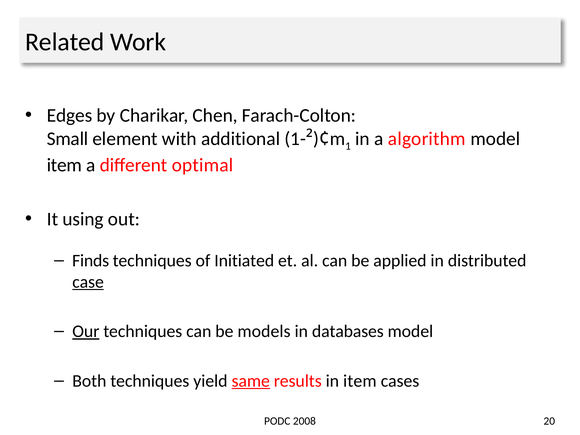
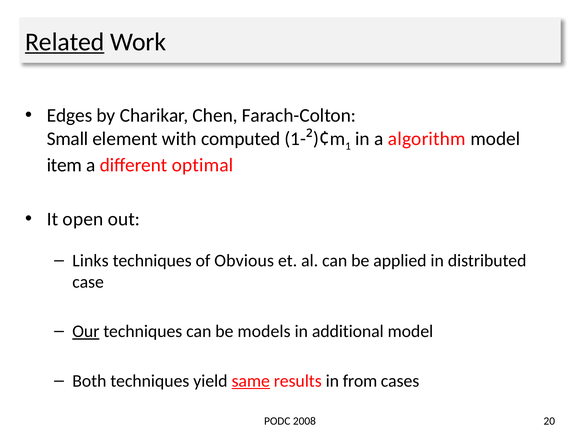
Related underline: none -> present
additional: additional -> computed
using: using -> open
Finds: Finds -> Links
Initiated: Initiated -> Obvious
case underline: present -> none
databases: databases -> additional
in item: item -> from
